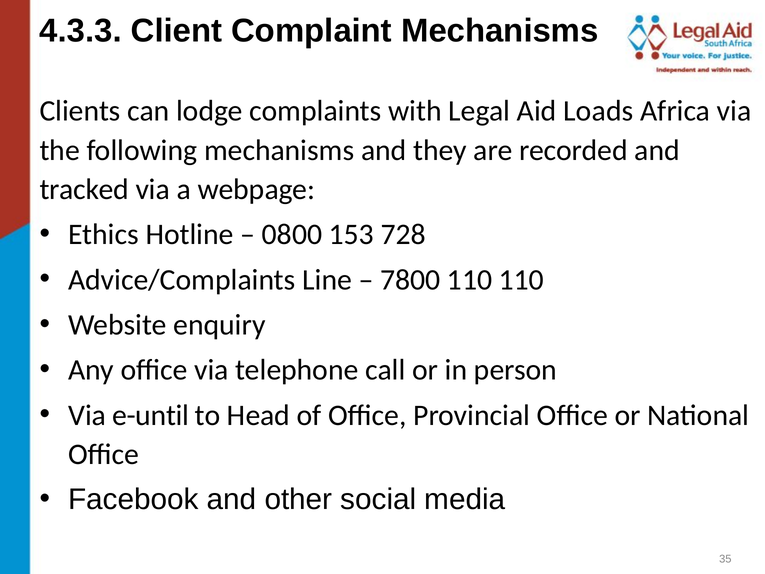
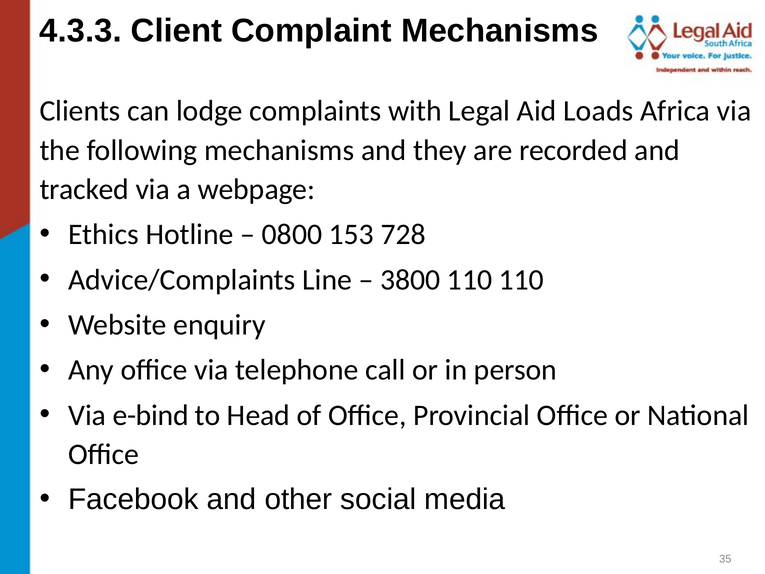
7800: 7800 -> 3800
e-until: e-until -> e-bind
